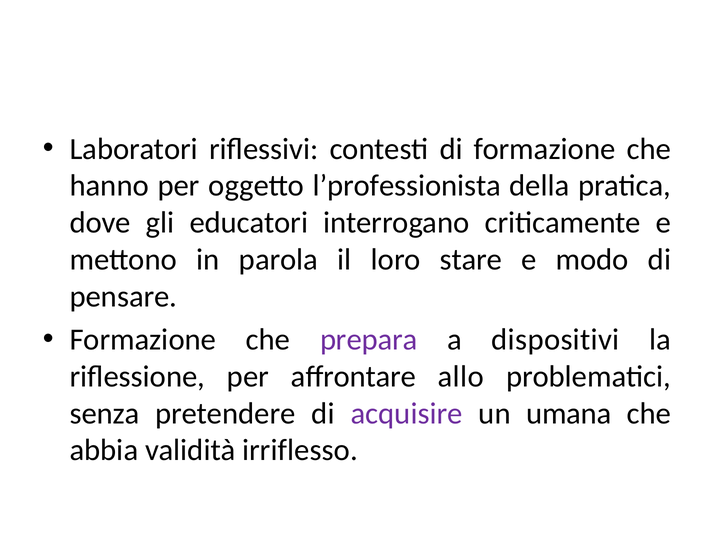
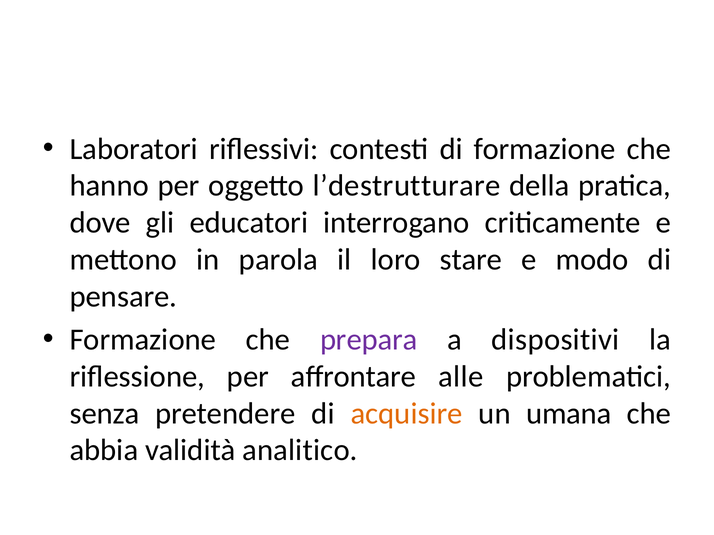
l’professionista: l’professionista -> l’destrutturare
allo: allo -> alle
acquisire colour: purple -> orange
irriflesso: irriflesso -> analitico
